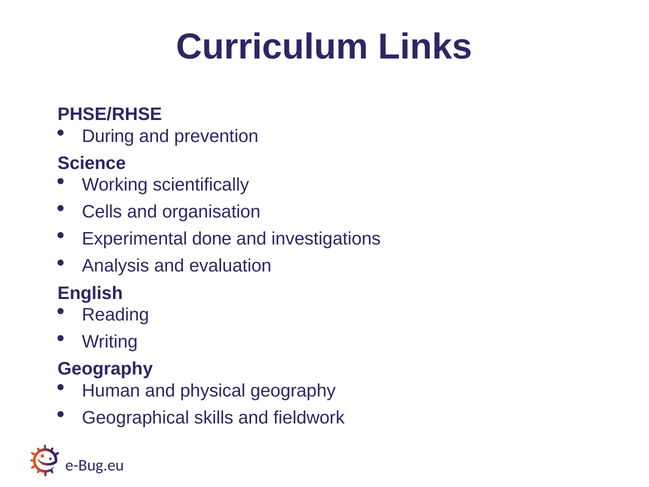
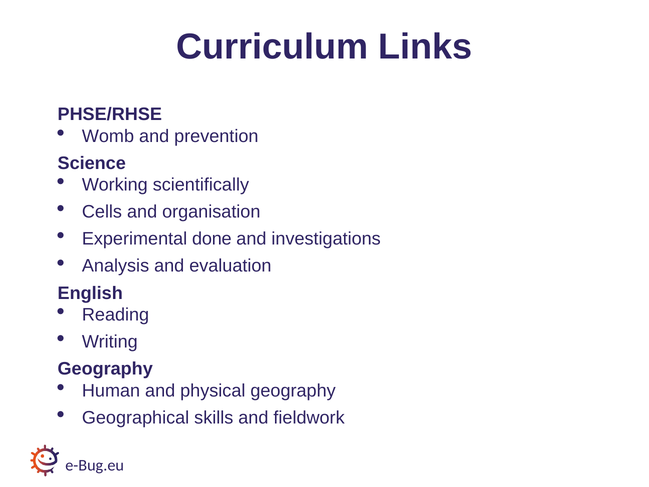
During: During -> Womb
